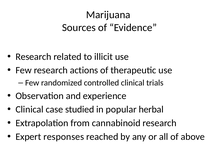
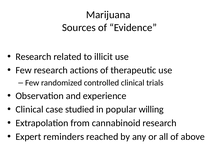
herbal: herbal -> willing
responses: responses -> reminders
